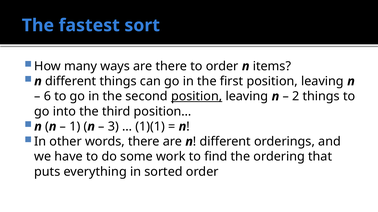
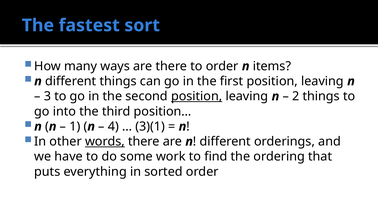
6: 6 -> 3
3: 3 -> 4
1)(1: 1)(1 -> 3)(1
words underline: none -> present
